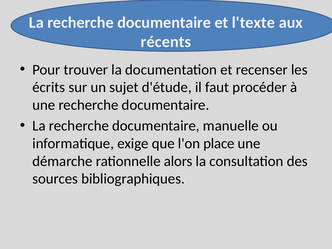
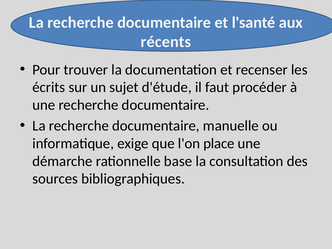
l'texte: l'texte -> l'santé
alors: alors -> base
